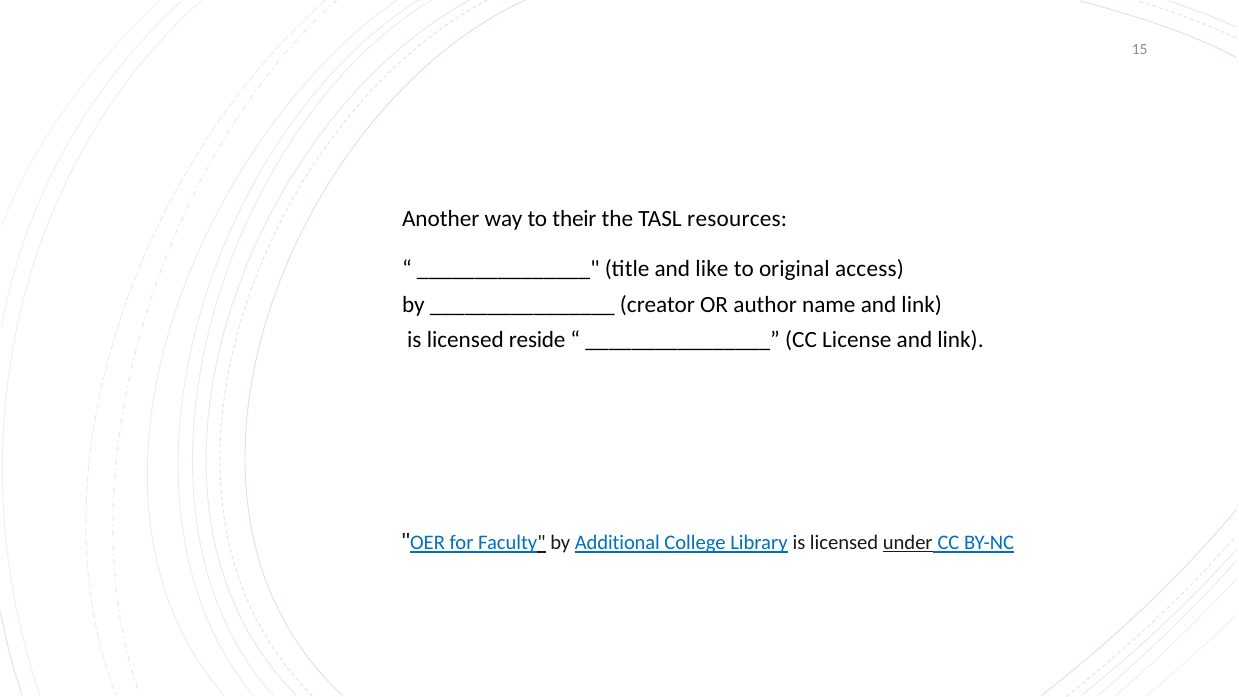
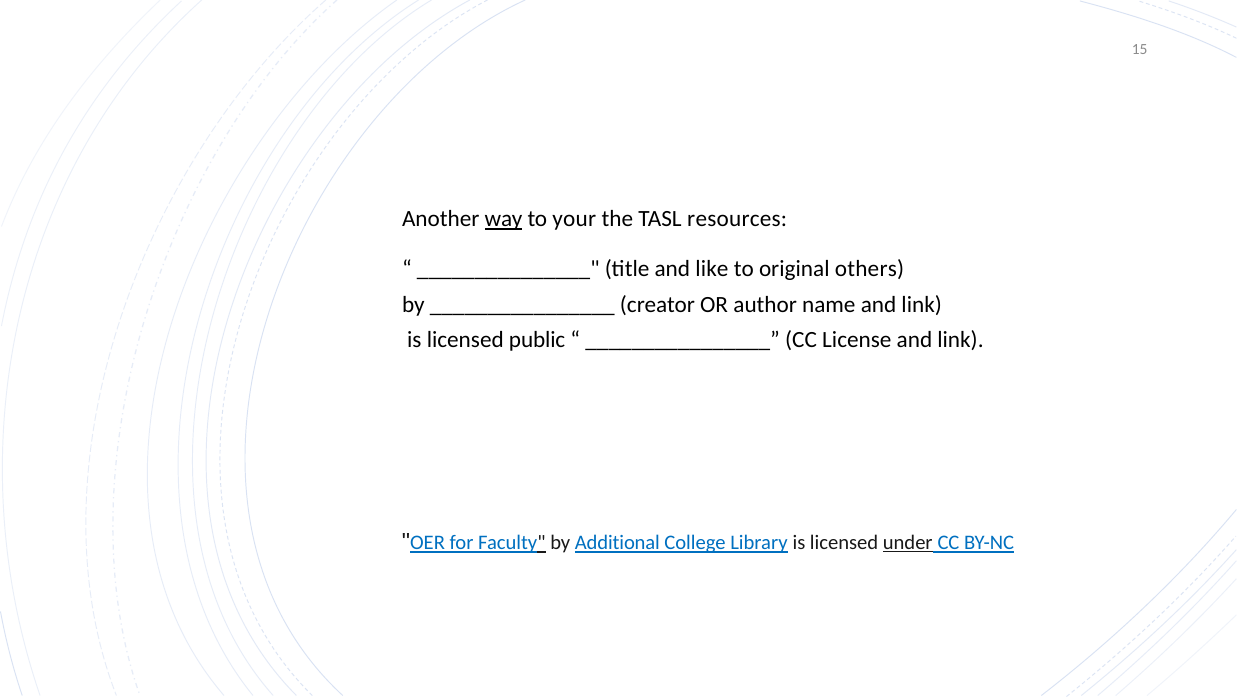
way underline: none -> present
their: their -> your
access: access -> others
reside: reside -> public
